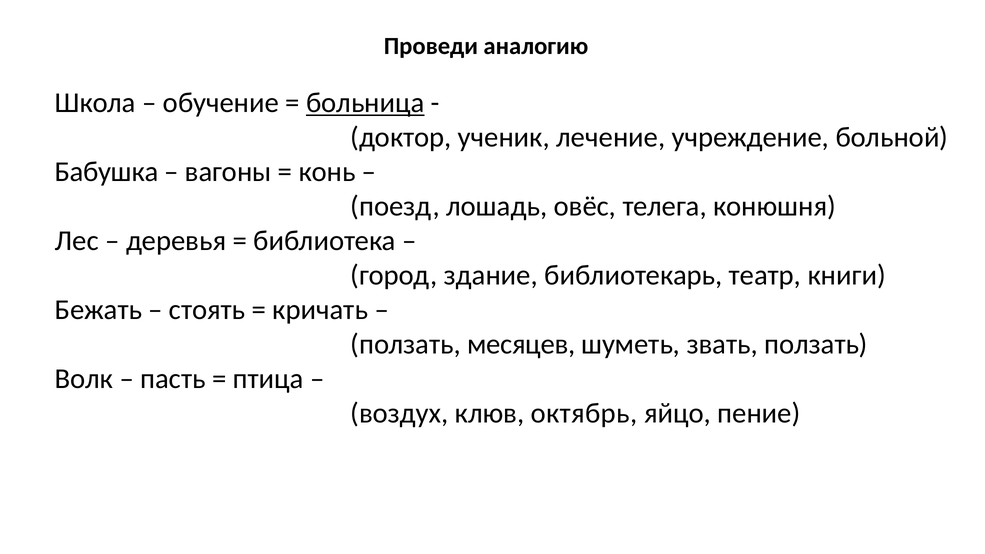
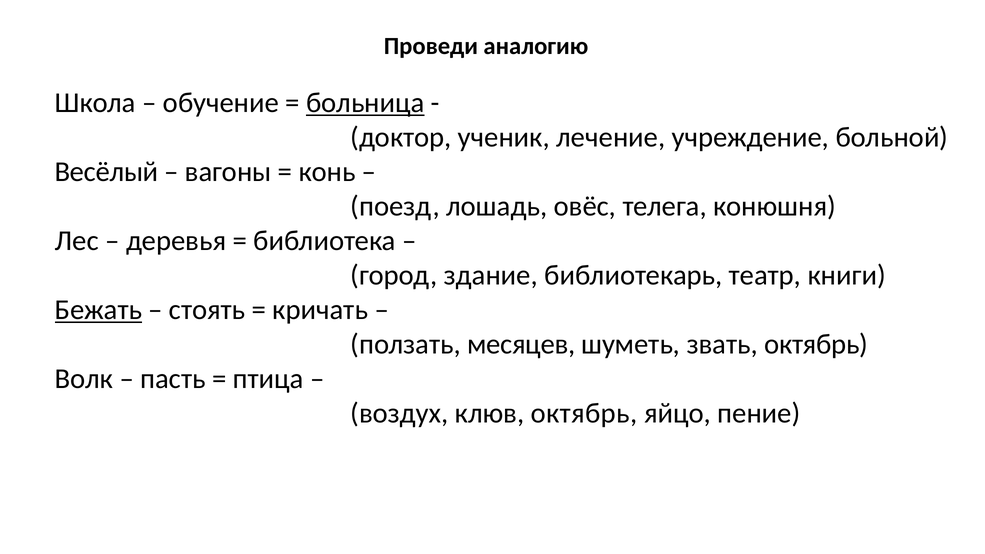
Бабушка: Бабушка -> Весёлый
Бежать underline: none -> present
звать ползать: ползать -> октябрь
